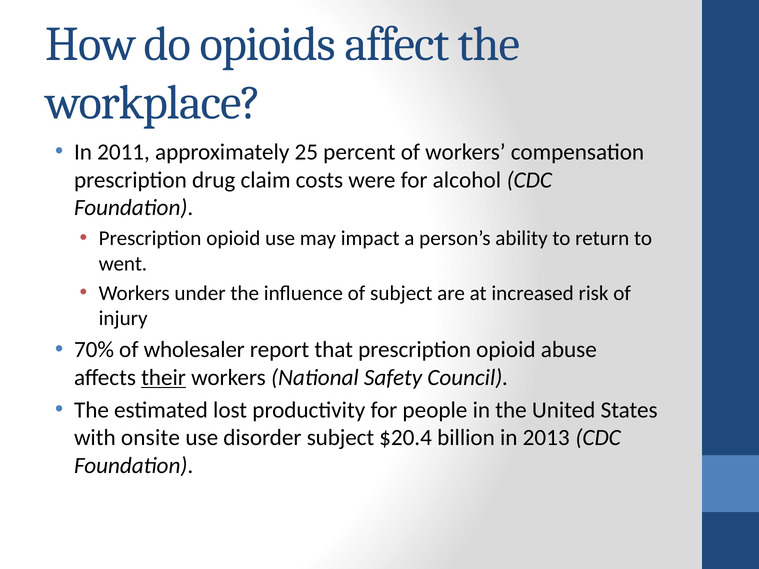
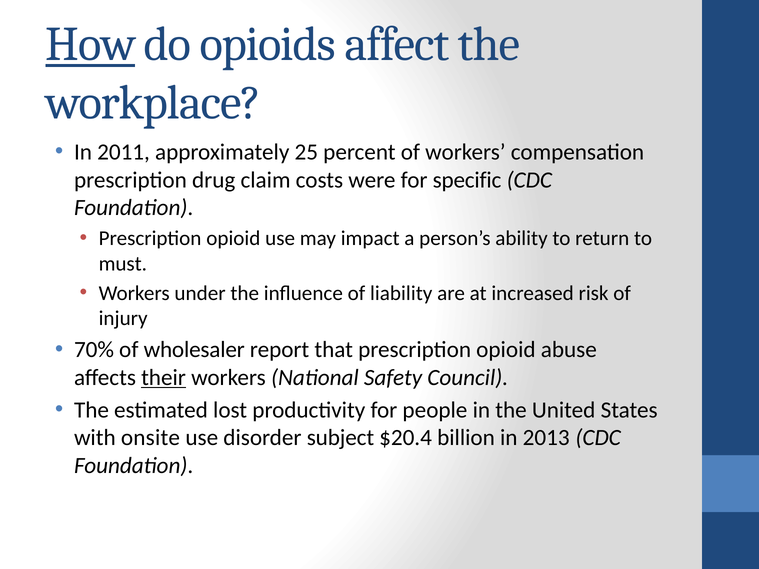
How underline: none -> present
alcohol: alcohol -> specific
went: went -> must
of subject: subject -> liability
